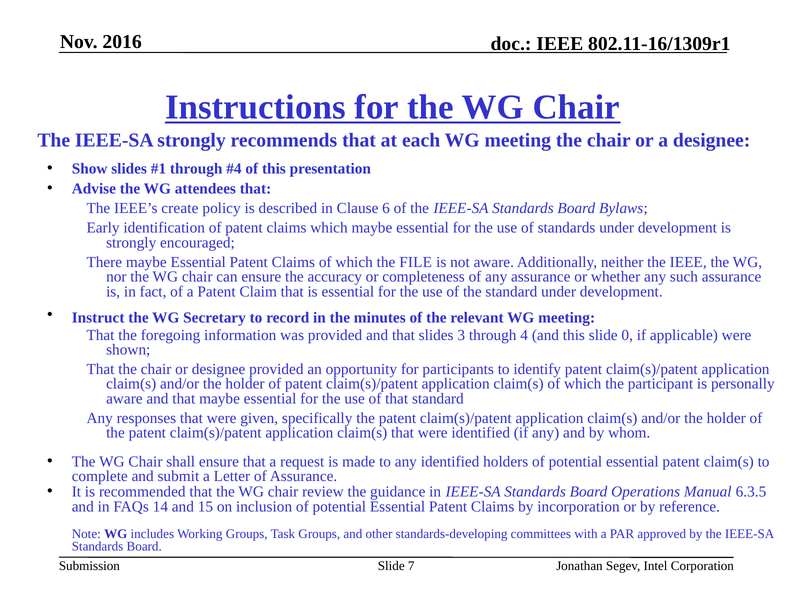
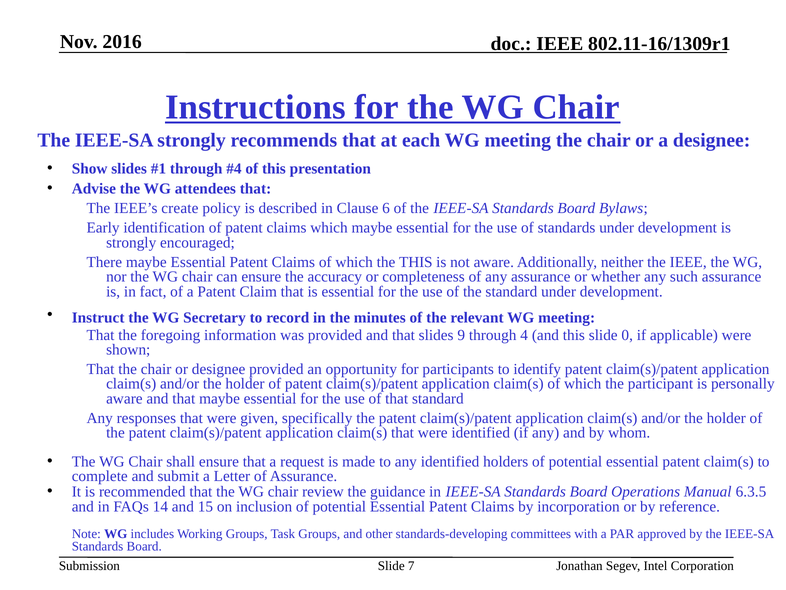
the FILE: FILE -> THIS
3: 3 -> 9
